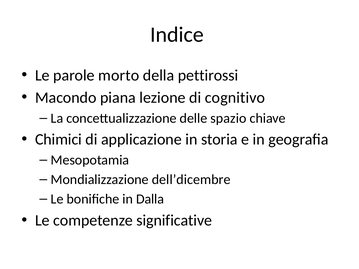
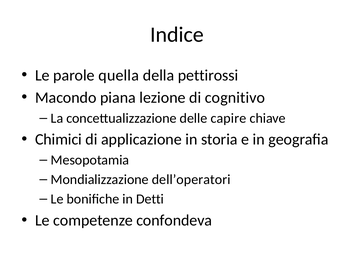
morto: morto -> quella
spazio: spazio -> capire
dell’dicembre: dell’dicembre -> dell’operatori
Dalla: Dalla -> Detti
significative: significative -> confondeva
